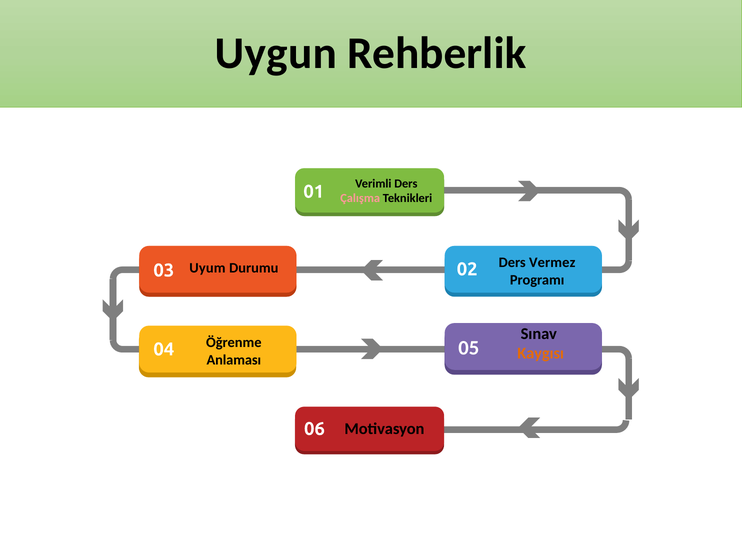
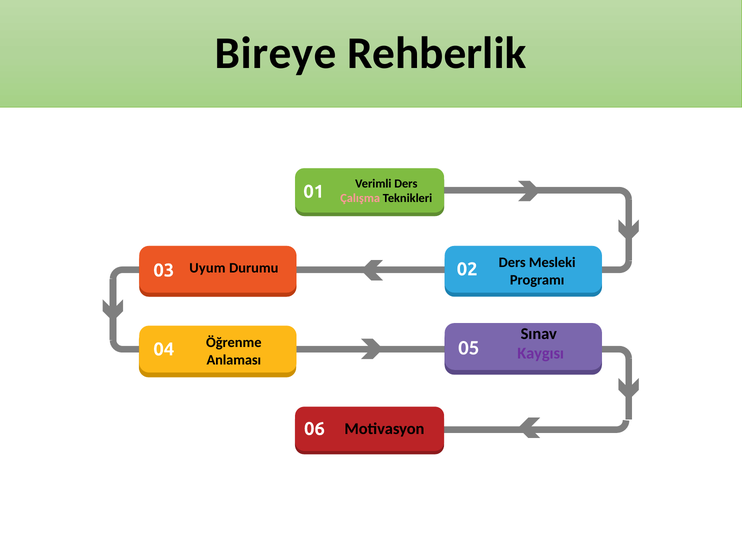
Uygun: Uygun -> Bireye
Vermez: Vermez -> Mesleki
Kaygısı colour: orange -> purple
